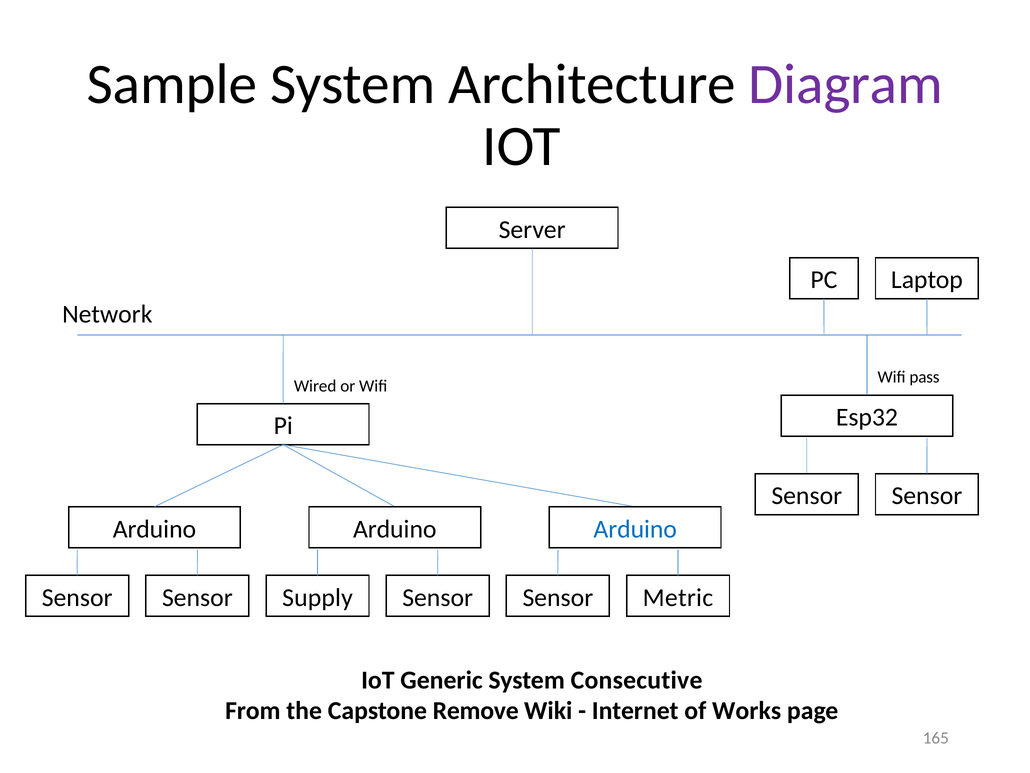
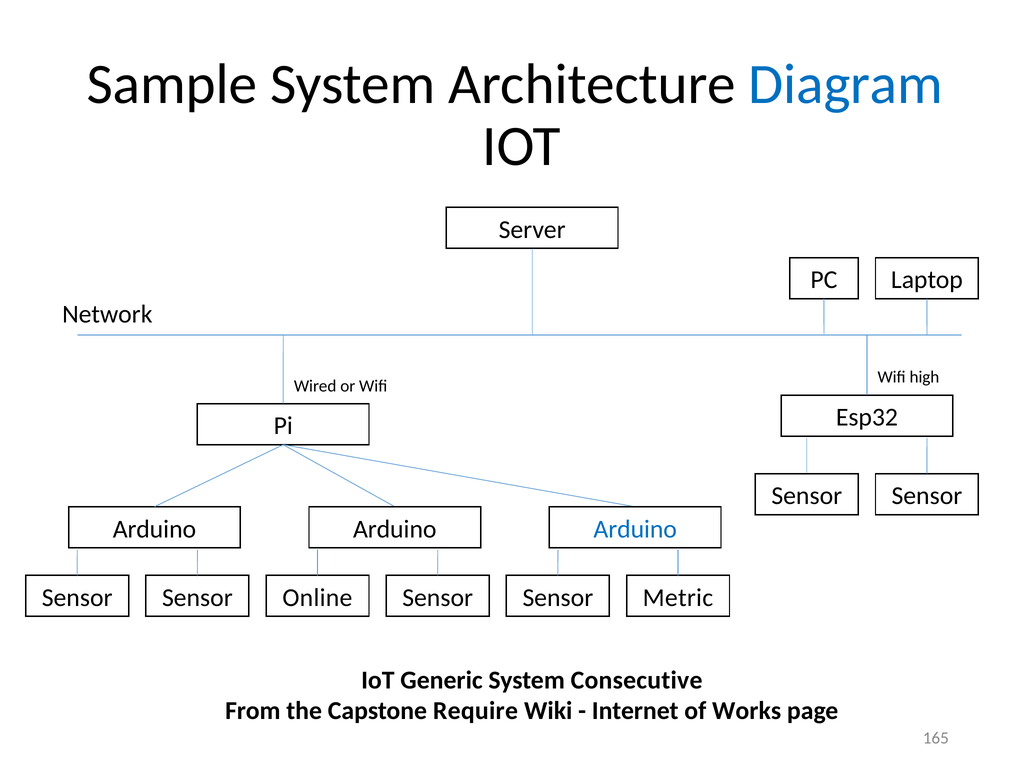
Diagram colour: purple -> blue
pass: pass -> high
Supply: Supply -> Online
Remove: Remove -> Require
